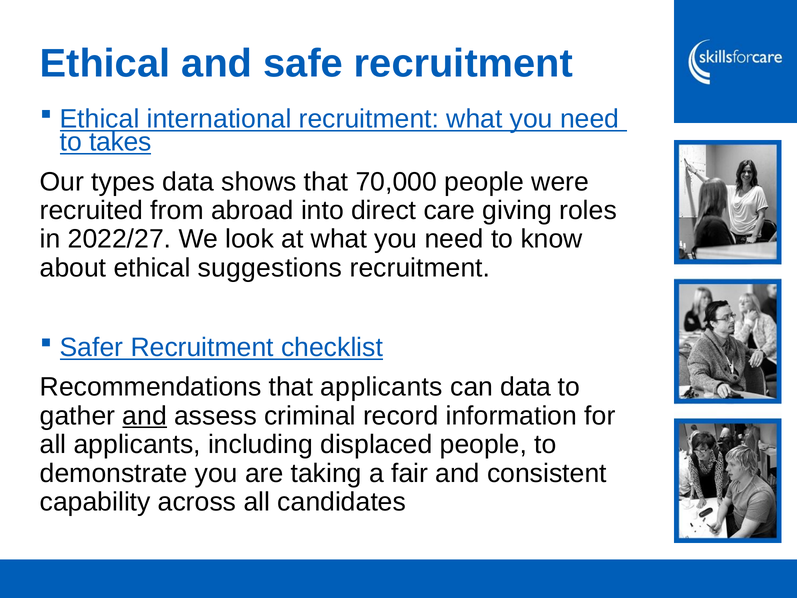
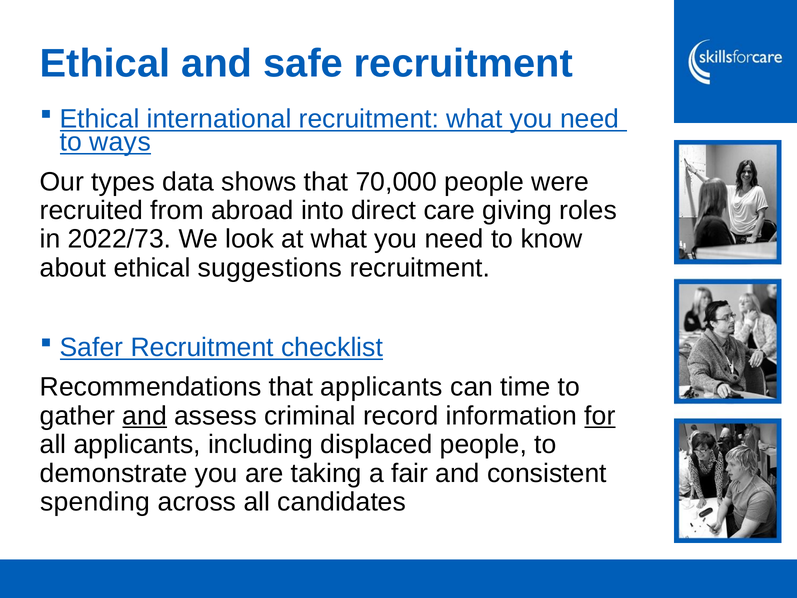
takes: takes -> ways
2022/27: 2022/27 -> 2022/73
can data: data -> time
for underline: none -> present
capability: capability -> spending
